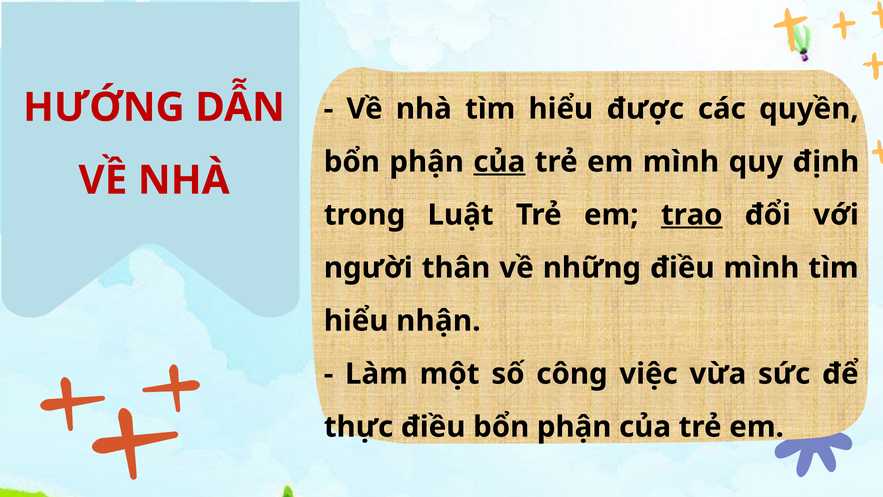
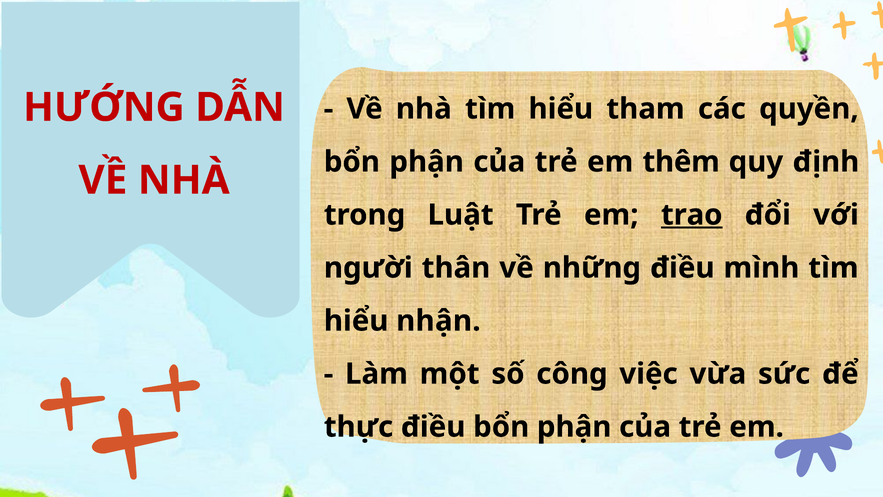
được: được -> tham
của at (499, 162) underline: present -> none
em mình: mình -> thêm
